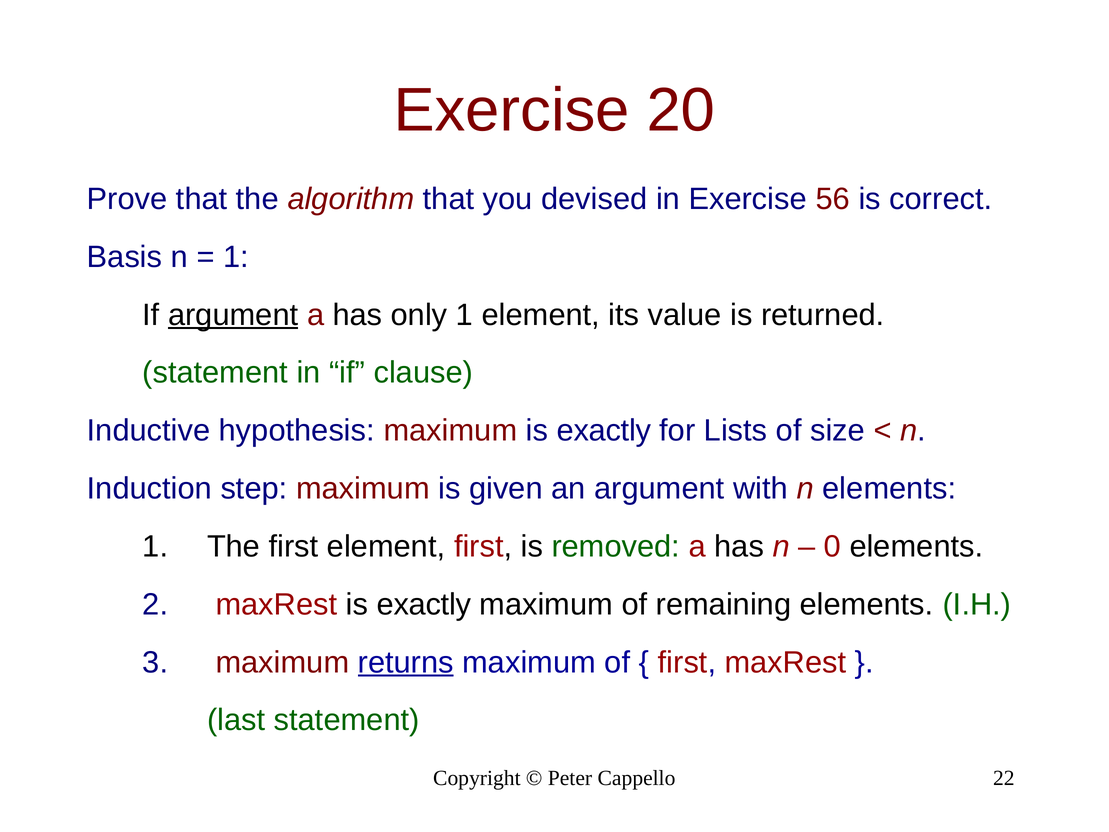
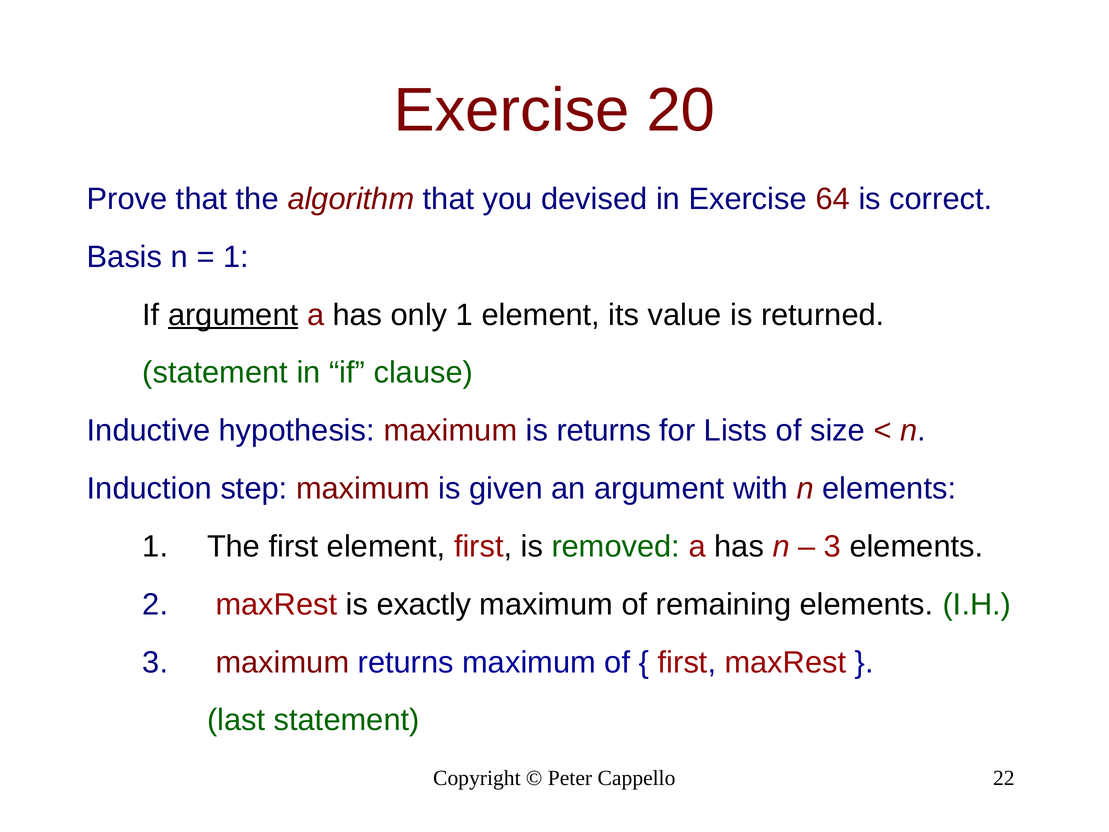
56: 56 -> 64
maximum is exactly: exactly -> returns
0 at (832, 546): 0 -> 3
returns at (406, 662) underline: present -> none
